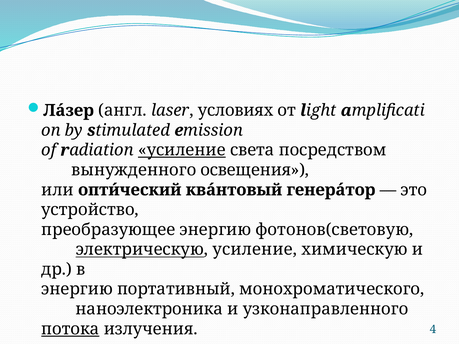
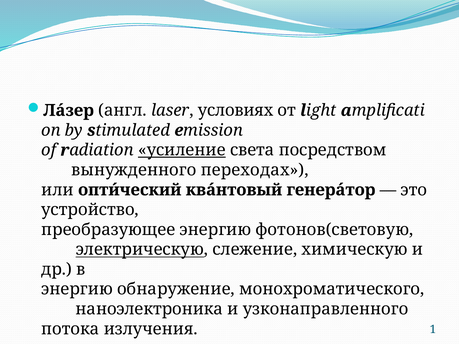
освещения: освещения -> переходах
электрическую усиление: усиление -> слежение
портативный: портативный -> обнаружение
потока underline: present -> none
4: 4 -> 1
